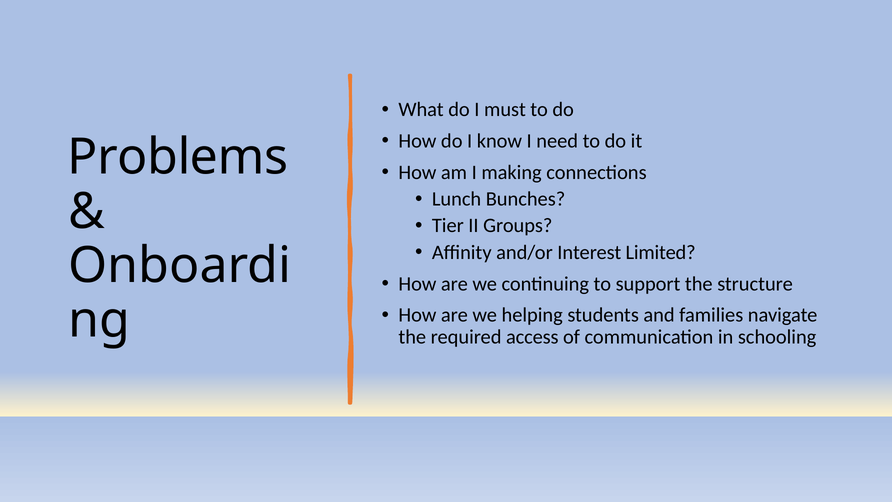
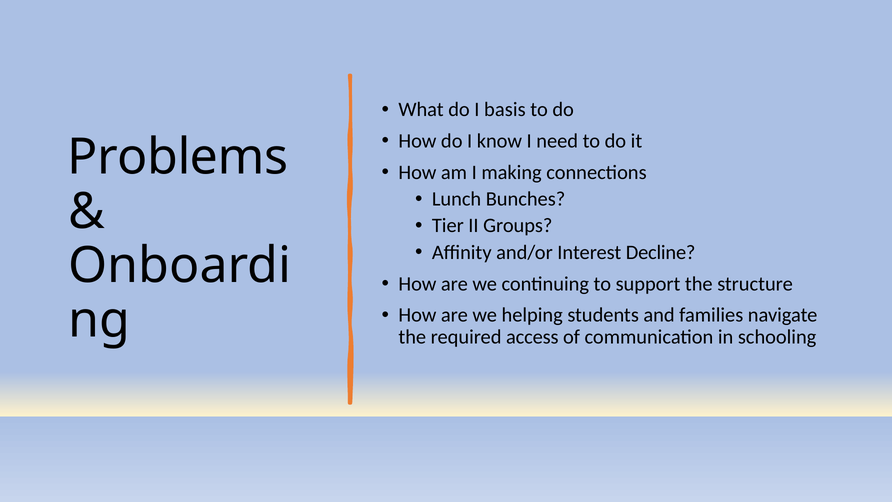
must: must -> basis
Limited: Limited -> Decline
